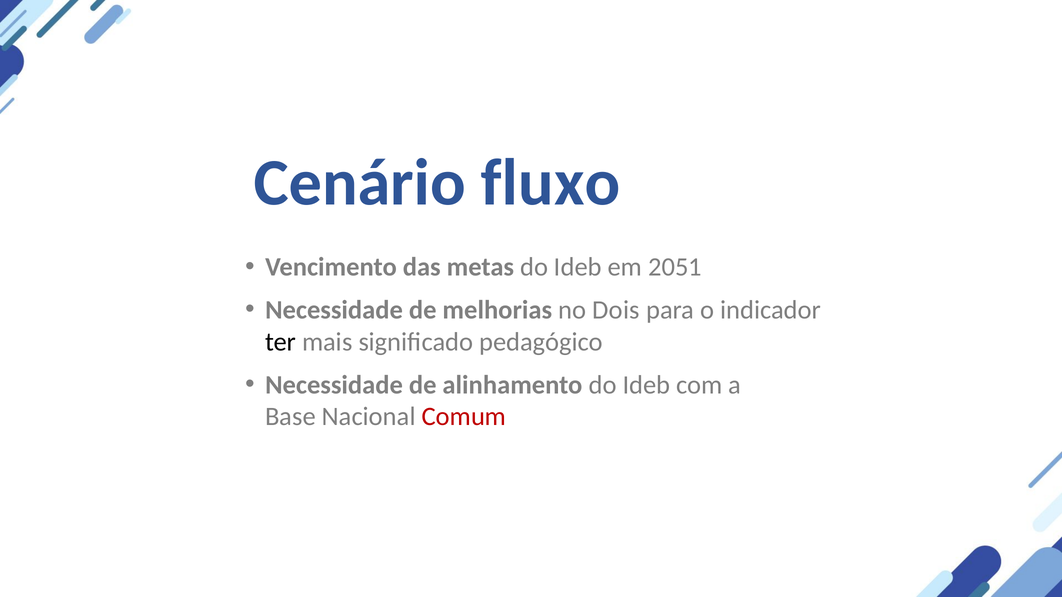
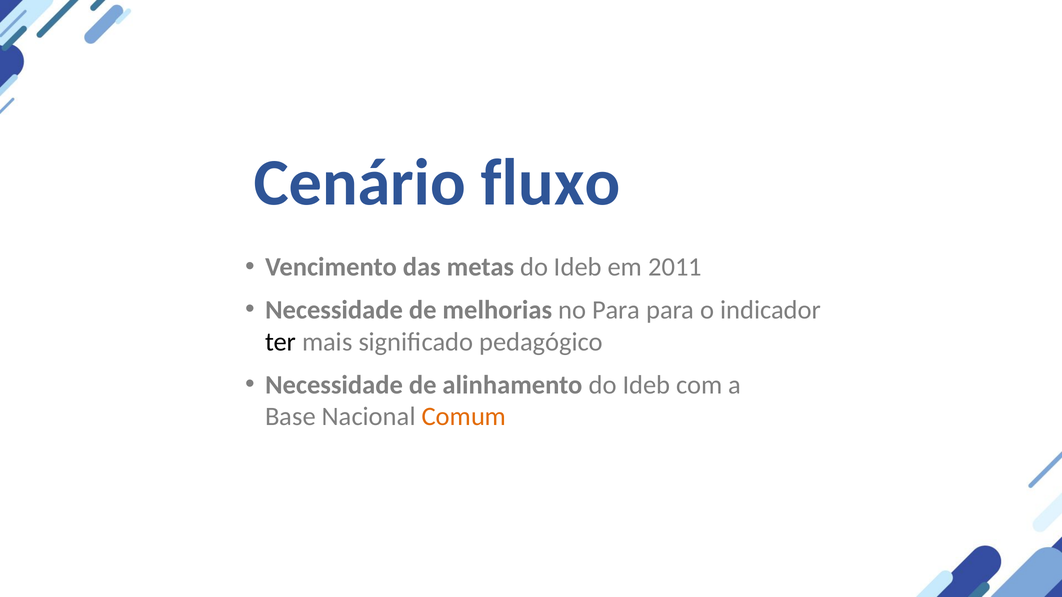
2051: 2051 -> 2011
no Dois: Dois -> Para
Comum colour: red -> orange
